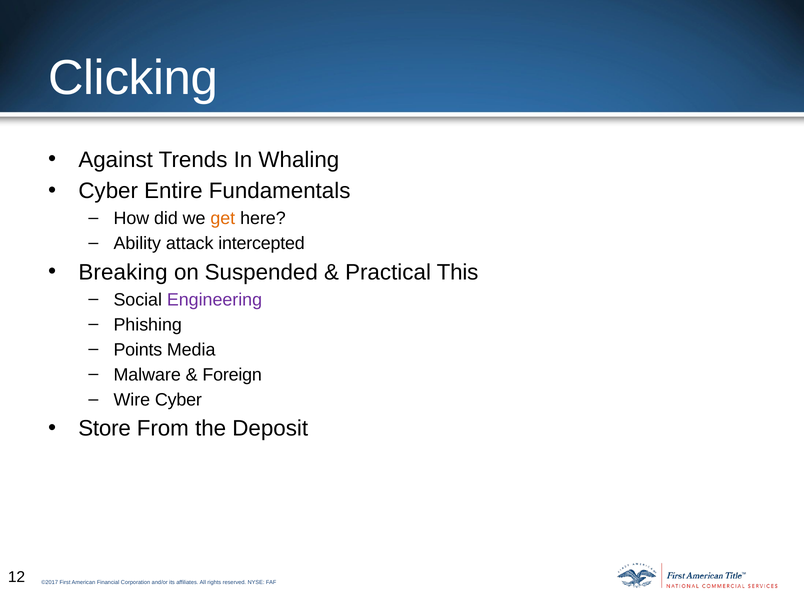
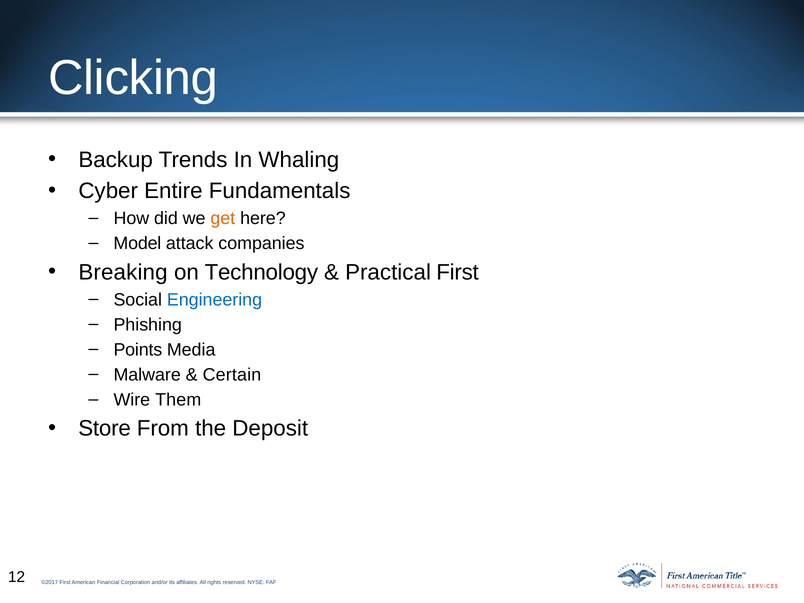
Against: Against -> Backup
Ability: Ability -> Model
intercepted: intercepted -> companies
Suspended: Suspended -> Technology
Practical This: This -> First
Engineering colour: purple -> blue
Foreign: Foreign -> Certain
Wire Cyber: Cyber -> Them
